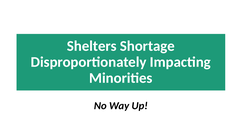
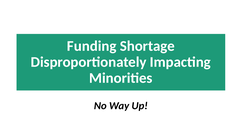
Shelters: Shelters -> Funding
